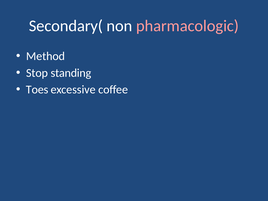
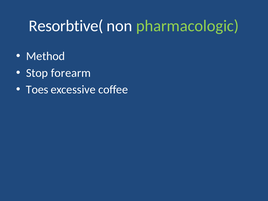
Secondary(: Secondary( -> Resorbtive(
pharmacologic colour: pink -> light green
standing: standing -> forearm
